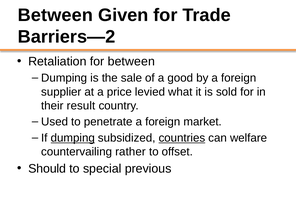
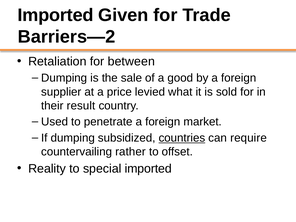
Between at (55, 15): Between -> Imported
dumping at (73, 138) underline: present -> none
welfare: welfare -> require
Should: Should -> Reality
special previous: previous -> imported
